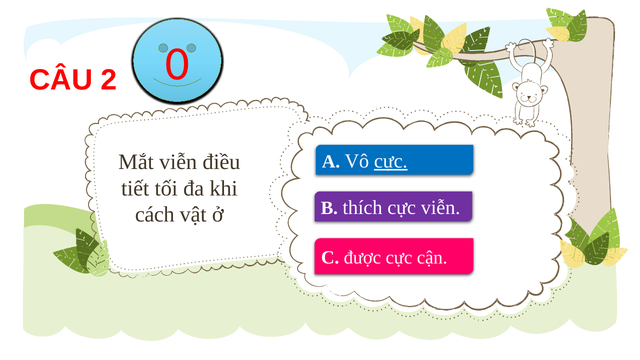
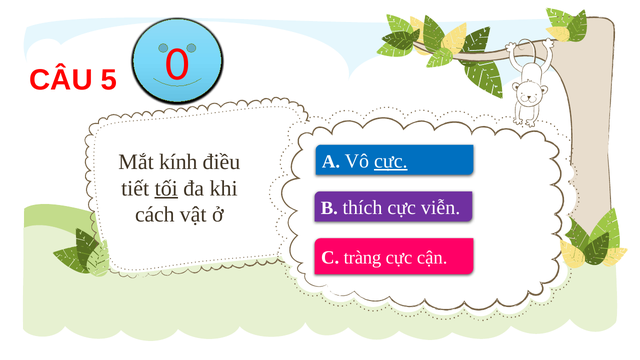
2: 2 -> 5
Mắt viễn: viễn -> kính
tối underline: none -> present
được: được -> tràng
